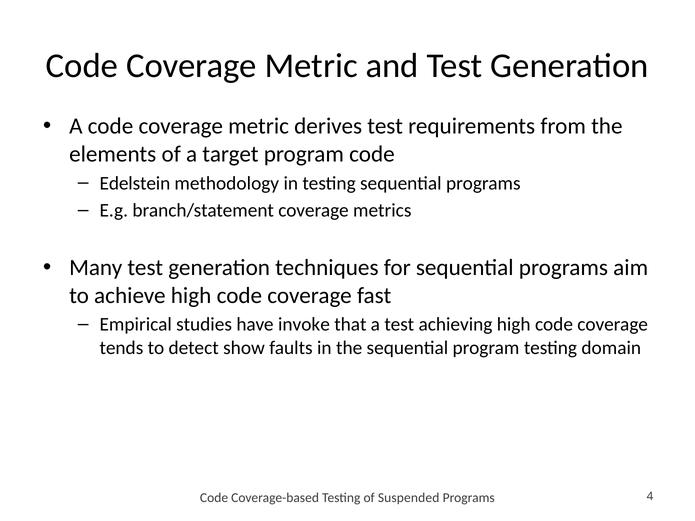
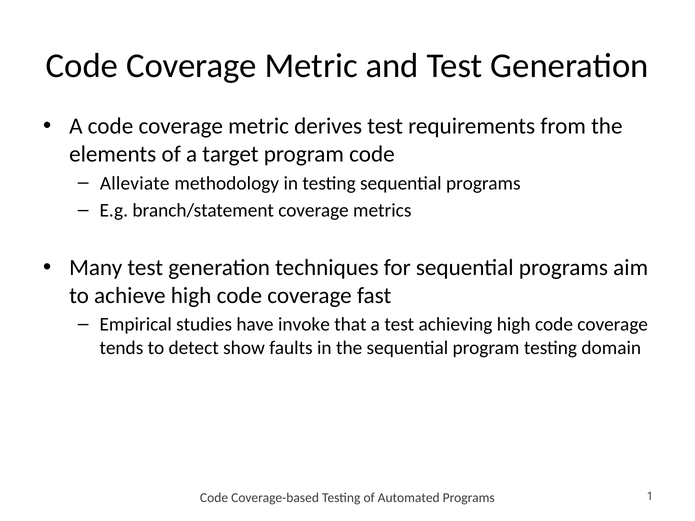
Edelstein: Edelstein -> Alleviate
Suspended: Suspended -> Automated
4: 4 -> 1
